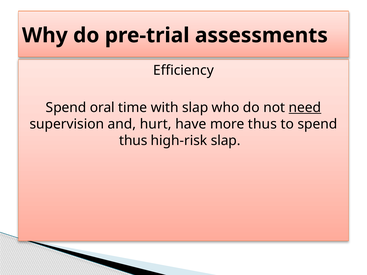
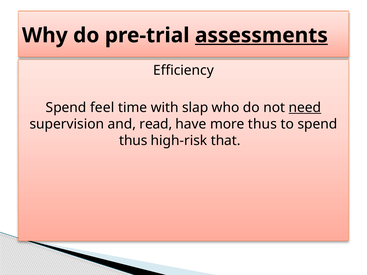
assessments underline: none -> present
oral: oral -> feel
hurt: hurt -> read
high-risk slap: slap -> that
